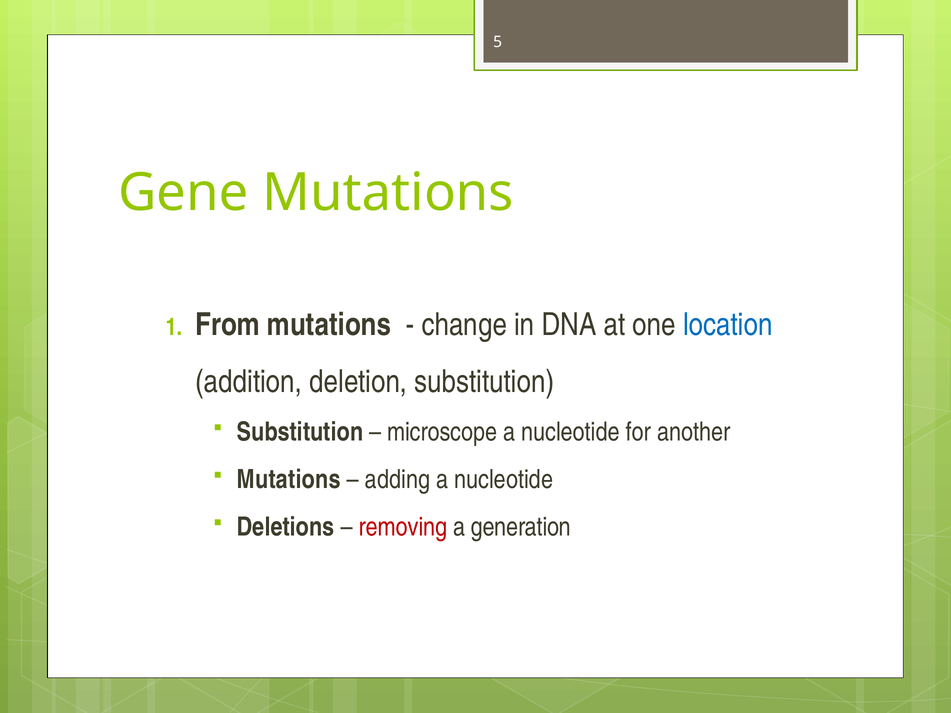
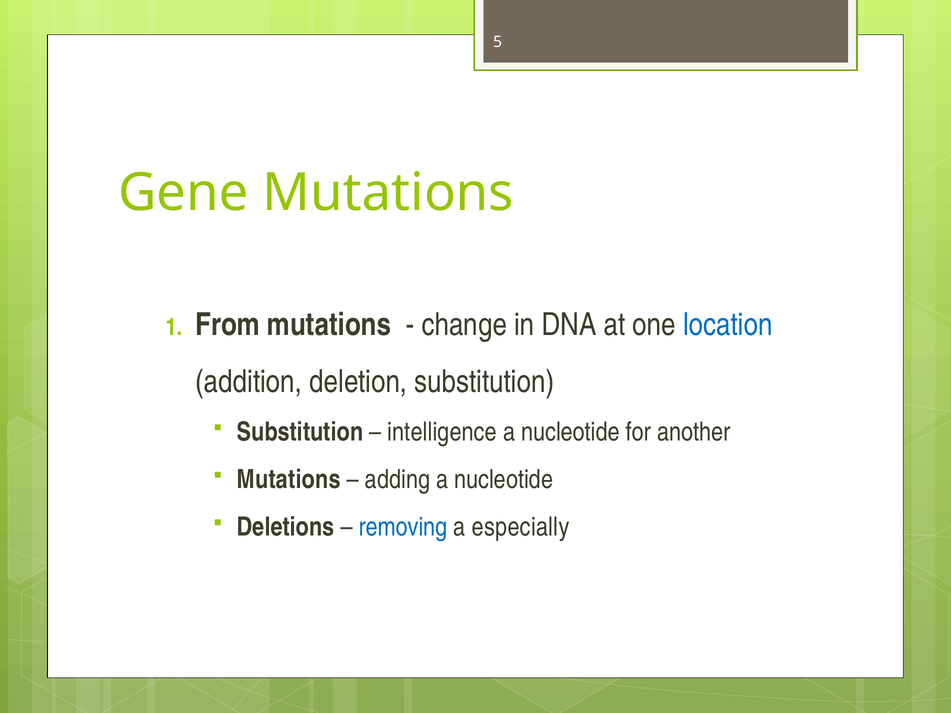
microscope: microscope -> intelligence
removing colour: red -> blue
generation: generation -> especially
